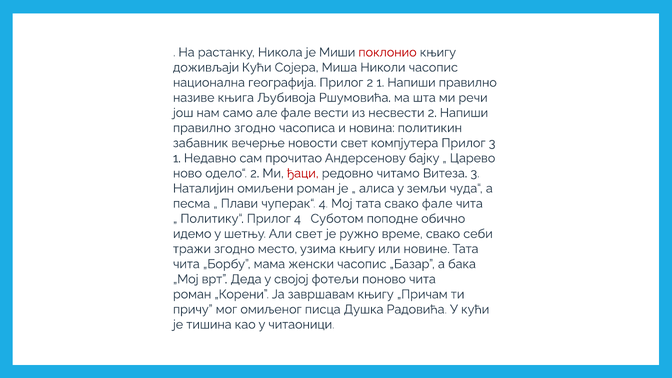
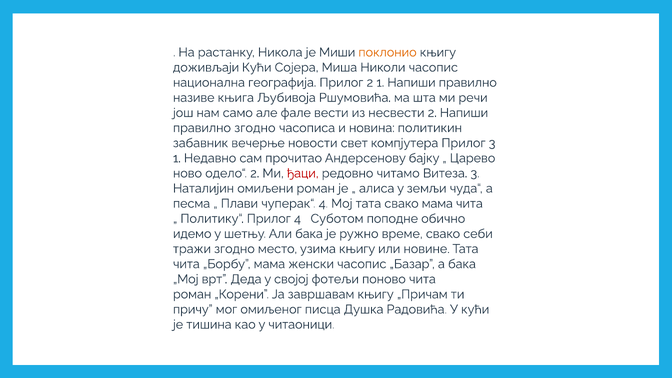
поклонио colour: red -> orange
свако фале: фале -> мама
Али свет: свет -> бака
